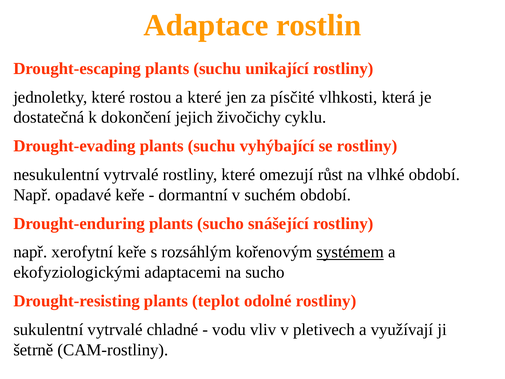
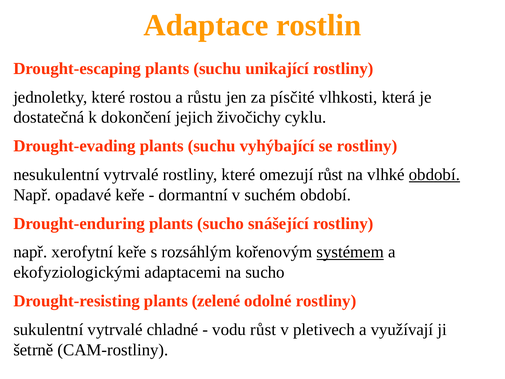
a které: které -> růstu
období at (434, 175) underline: none -> present
teplot: teplot -> zelené
vodu vliv: vliv -> růst
